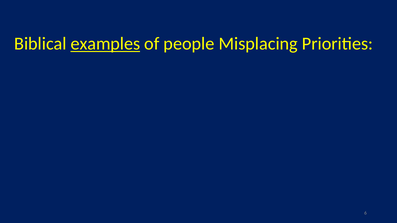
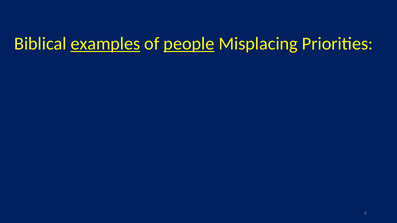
people underline: none -> present
